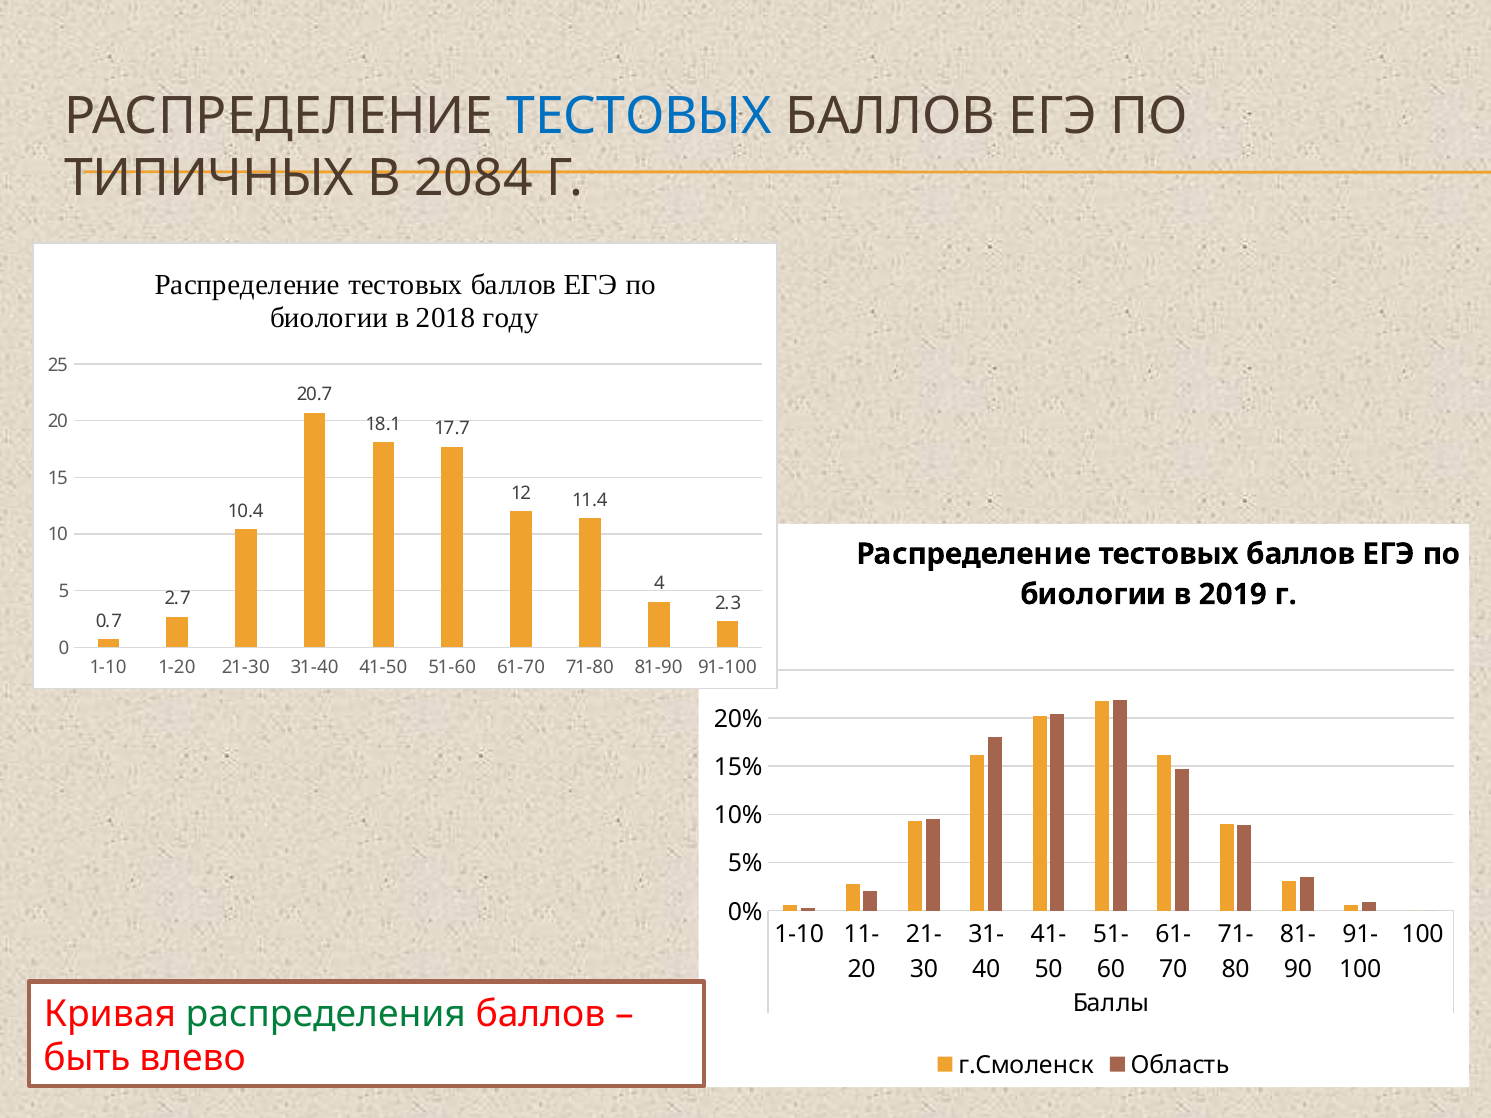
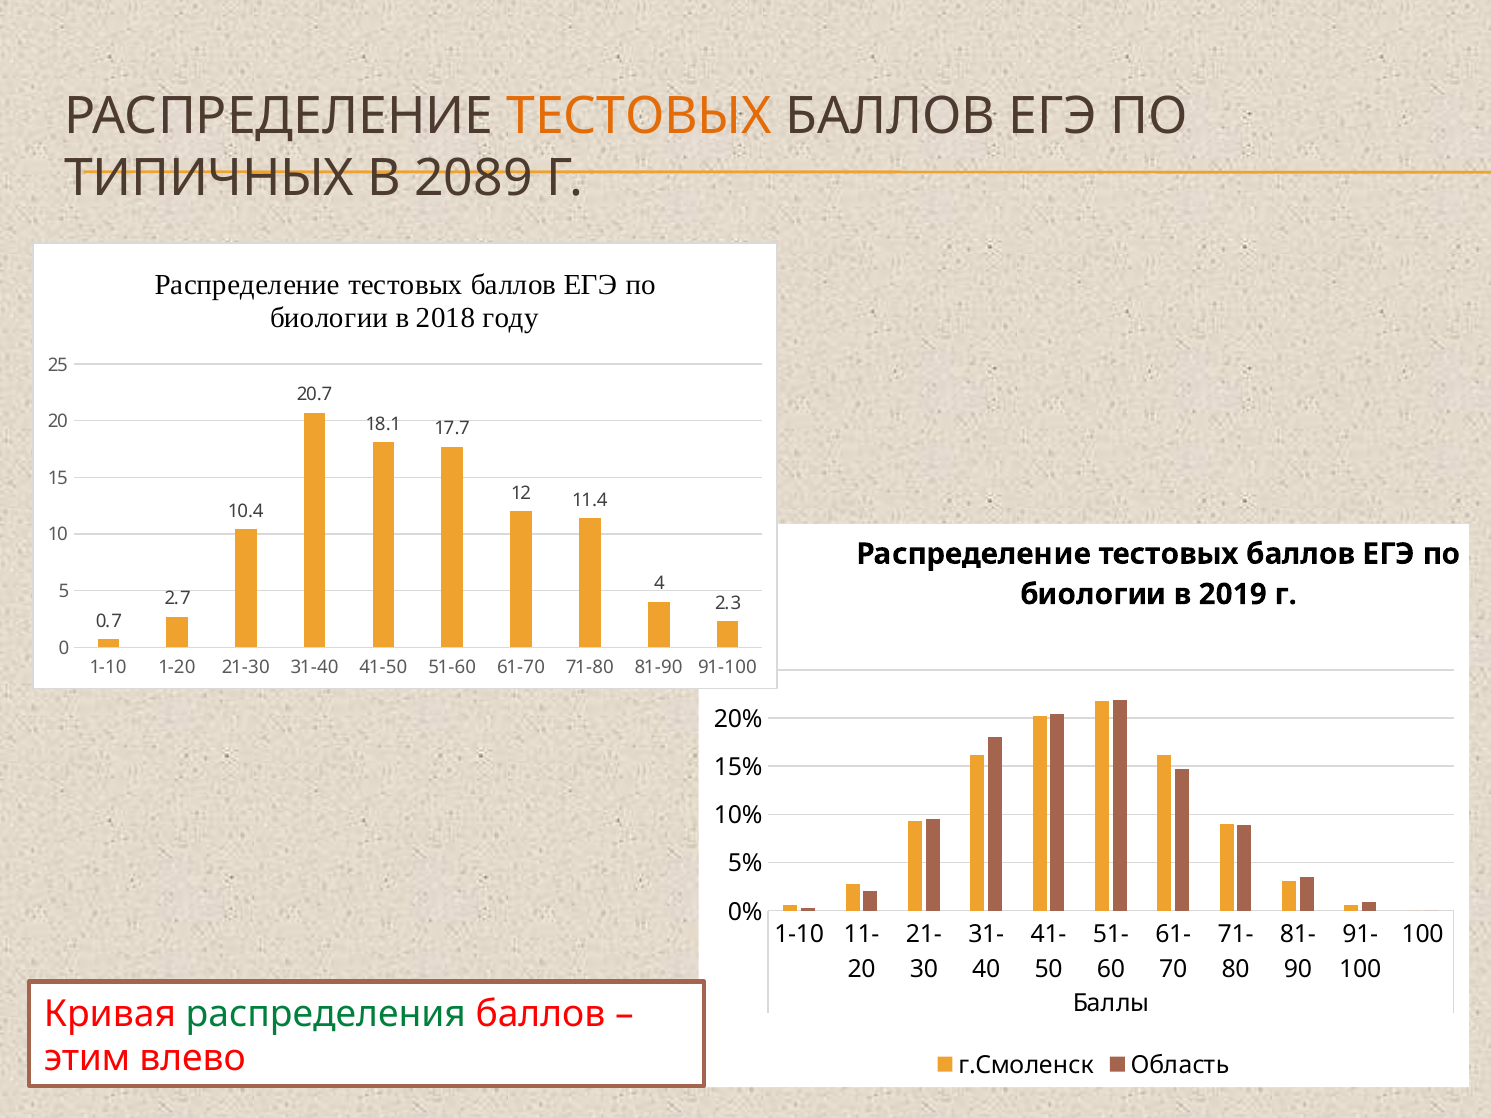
ТЕСТОВЫХ at (639, 117) colour: blue -> orange
2084: 2084 -> 2089
быть: быть -> этим
